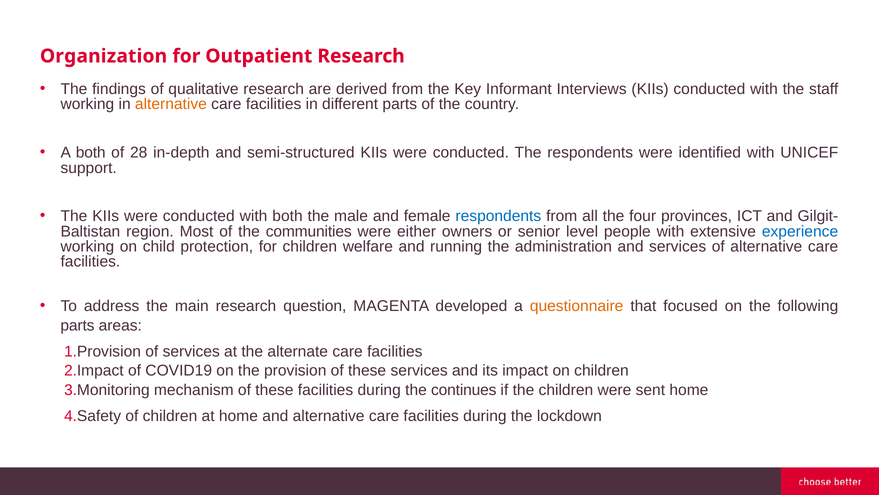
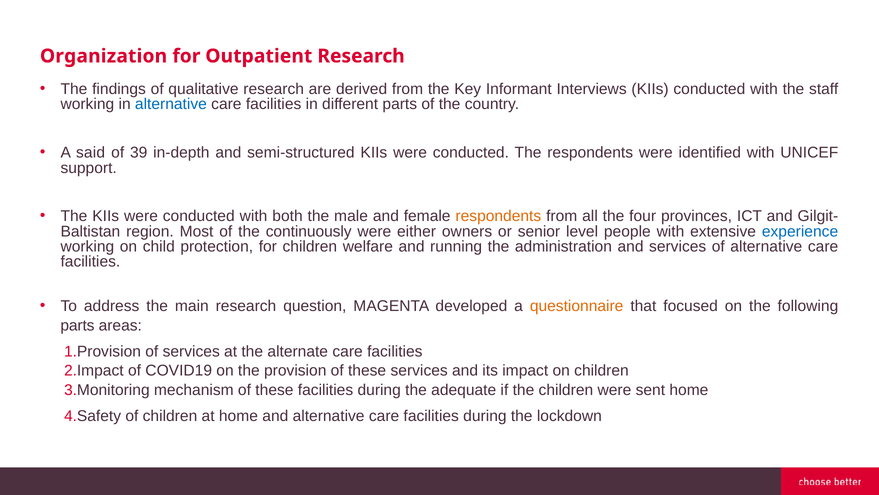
alternative at (171, 104) colour: orange -> blue
A both: both -> said
28: 28 -> 39
respondents at (498, 216) colour: blue -> orange
communities: communities -> continuously
continues: continues -> adequate
